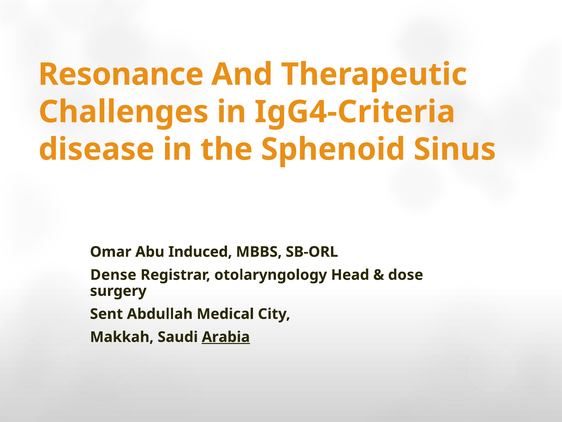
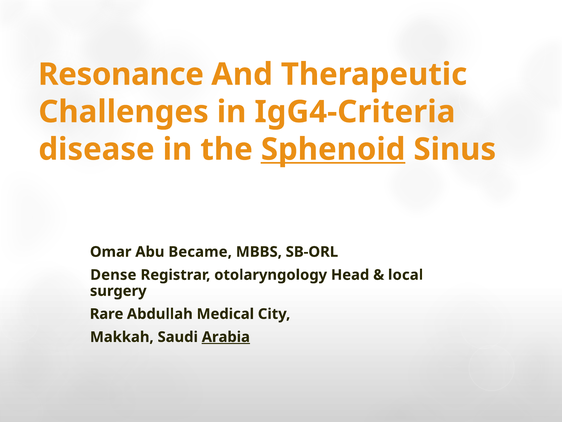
Sphenoid underline: none -> present
Induced: Induced -> Became
dose: dose -> local
Sent: Sent -> Rare
